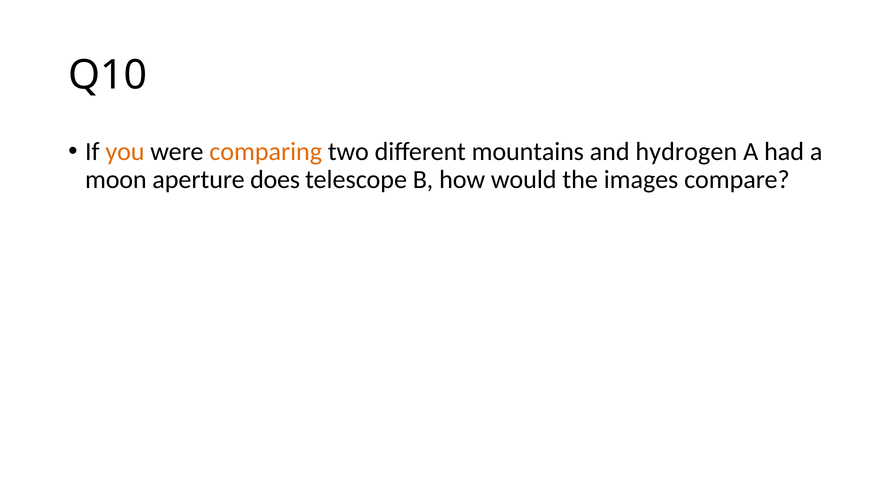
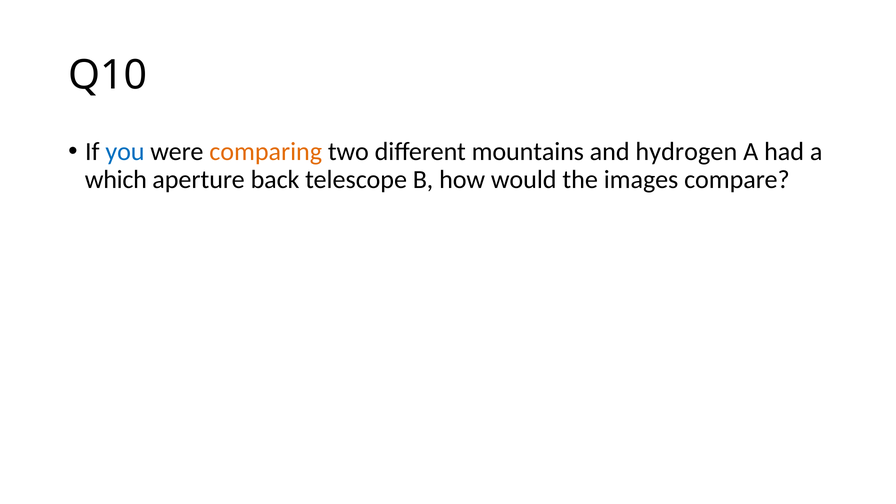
you colour: orange -> blue
moon: moon -> which
does: does -> back
